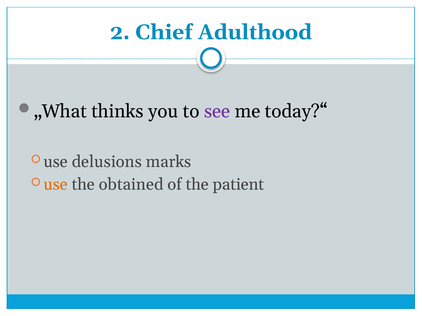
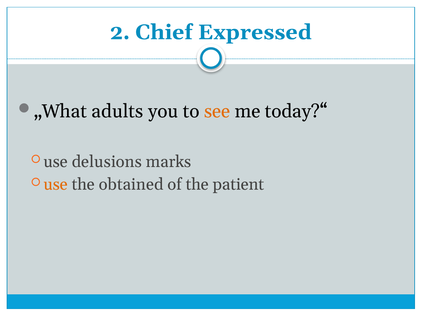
Adulthood: Adulthood -> Expressed
thinks: thinks -> adults
see colour: purple -> orange
